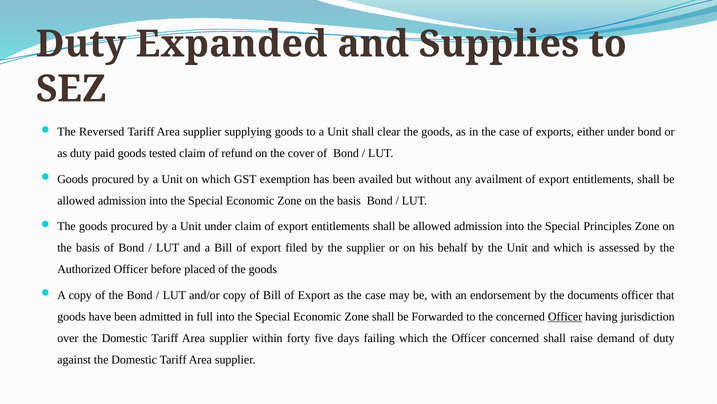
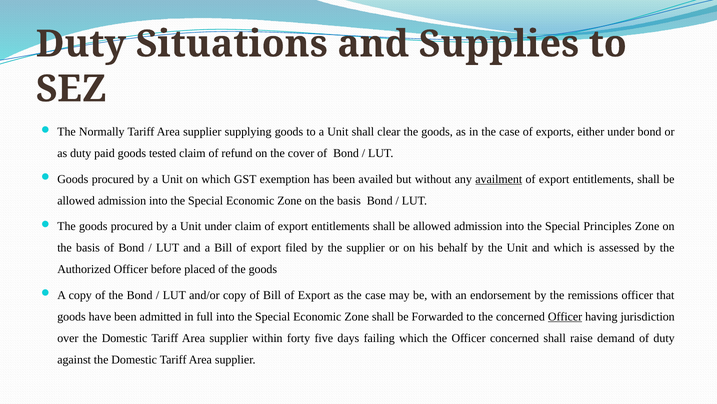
Expanded: Expanded -> Situations
Reversed: Reversed -> Normally
availment underline: none -> present
documents: documents -> remissions
